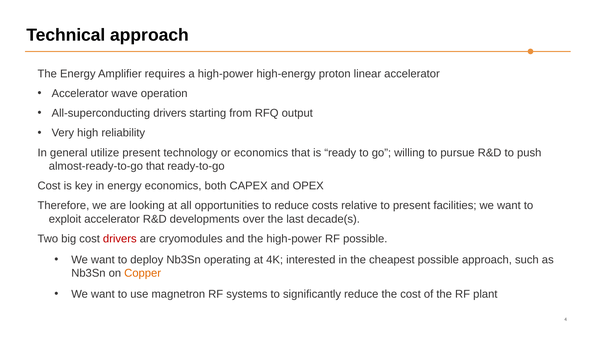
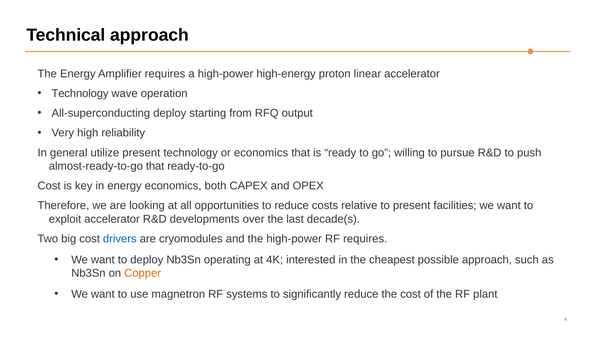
Accelerator at (80, 93): Accelerator -> Technology
All-superconducting drivers: drivers -> deploy
drivers at (120, 239) colour: red -> blue
RF possible: possible -> requires
